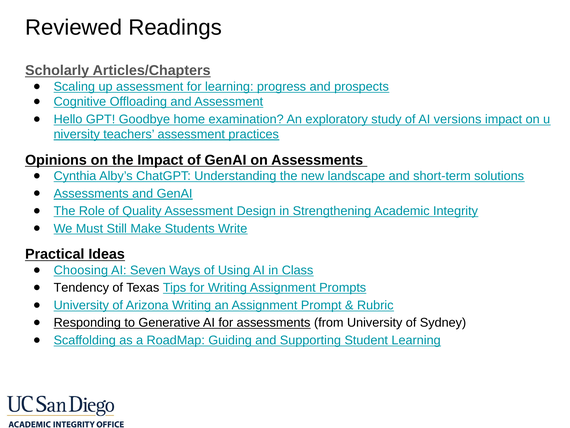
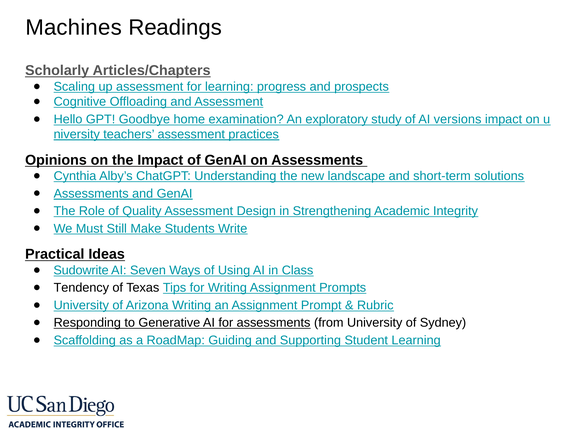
Reviewed: Reviewed -> Machines
Choosing: Choosing -> Sudowrite
